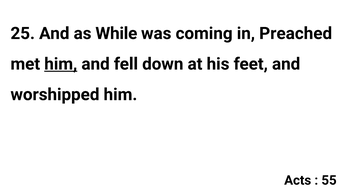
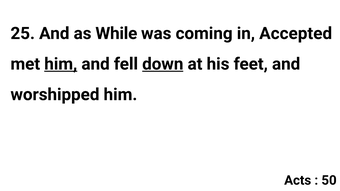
Preached: Preached -> Accepted
down underline: none -> present
55: 55 -> 50
